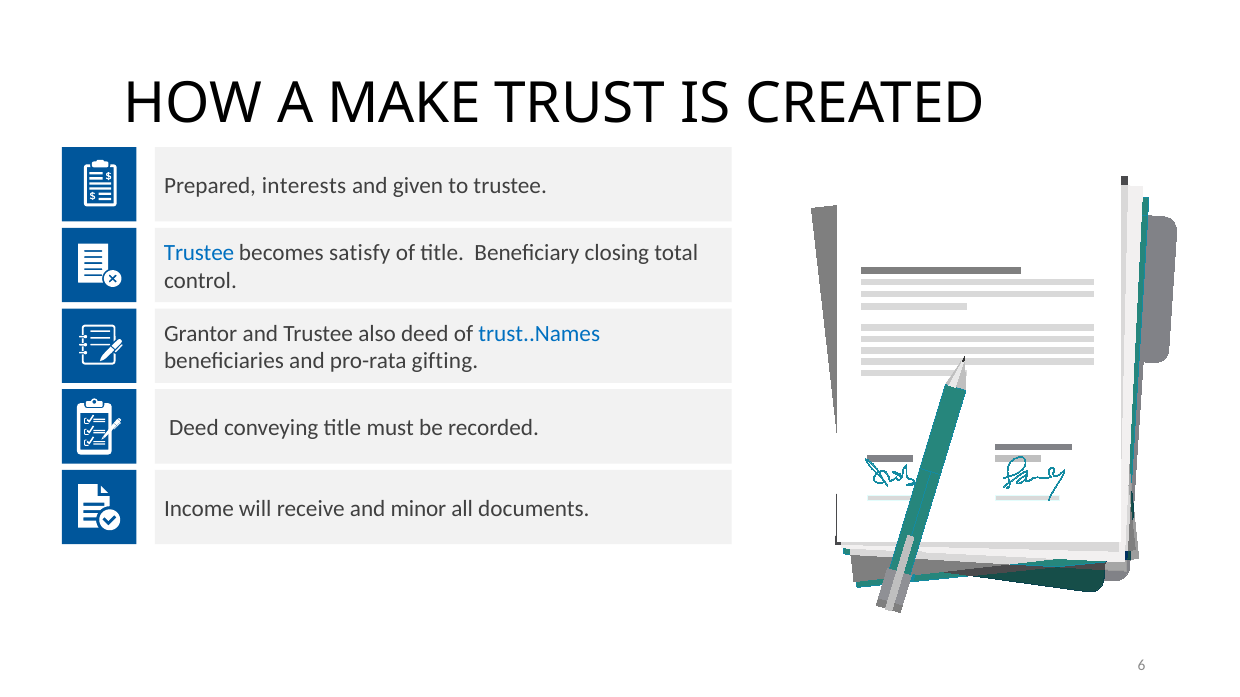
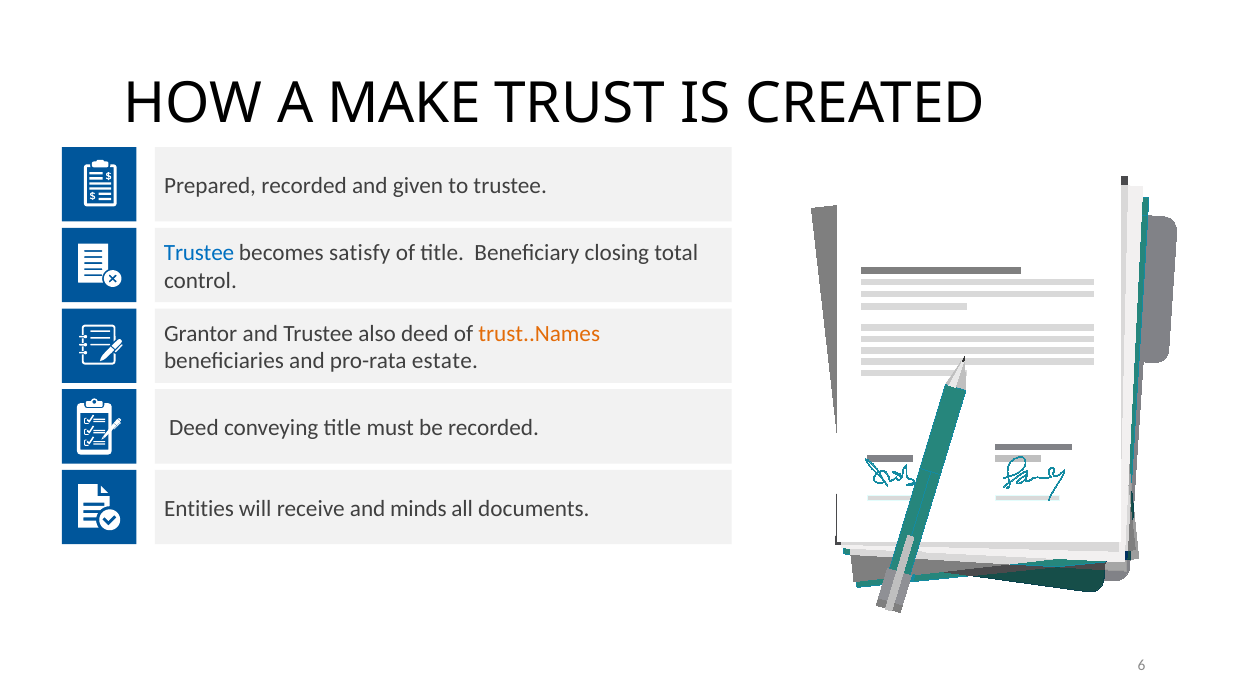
Prepared interests: interests -> recorded
trust..Names colour: blue -> orange
gifting: gifting -> estate
Income: Income -> Entities
minor: minor -> minds
